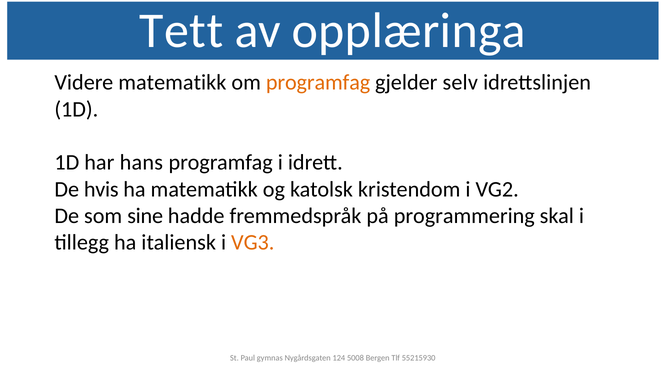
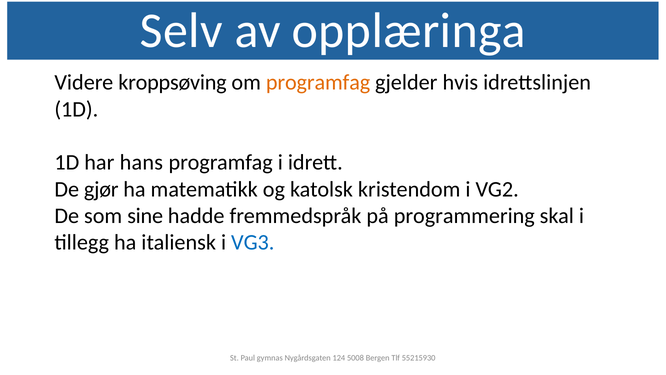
Tett: Tett -> Selv
Videre matematikk: matematikk -> kroppsøving
selv: selv -> hvis
hvis: hvis -> gjør
VG3 colour: orange -> blue
